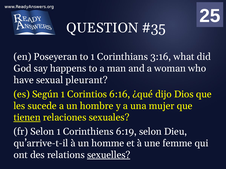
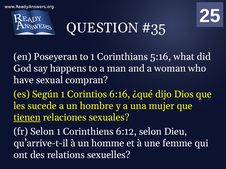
3:16: 3:16 -> 5:16
pleurant: pleurant -> compran
6:19: 6:19 -> 6:12
sexuelles underline: present -> none
